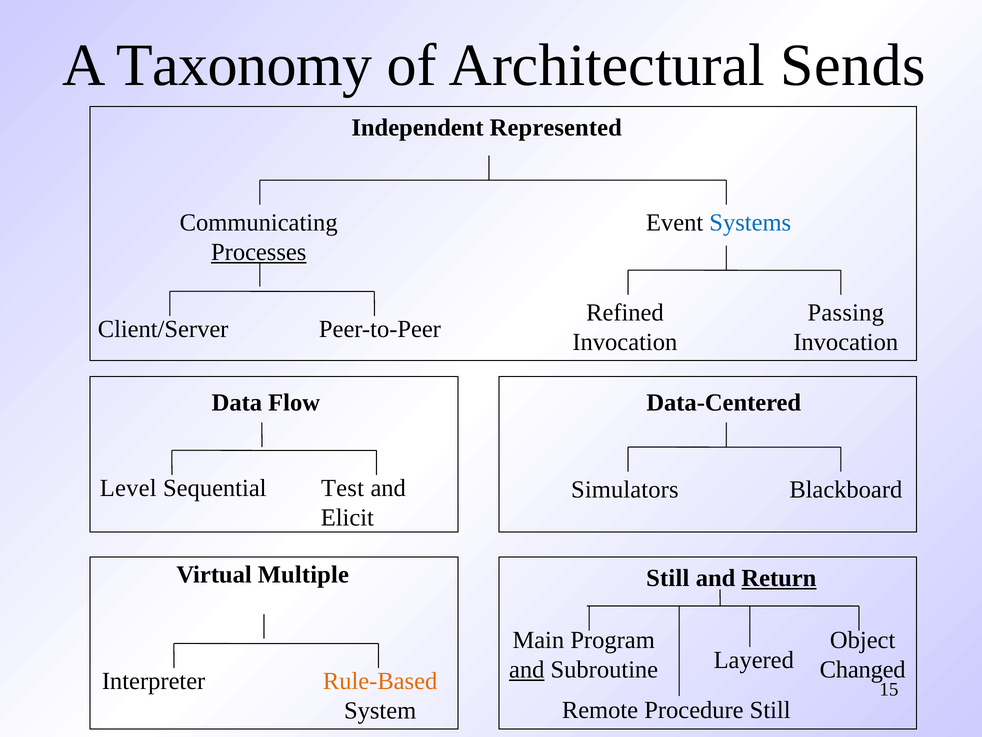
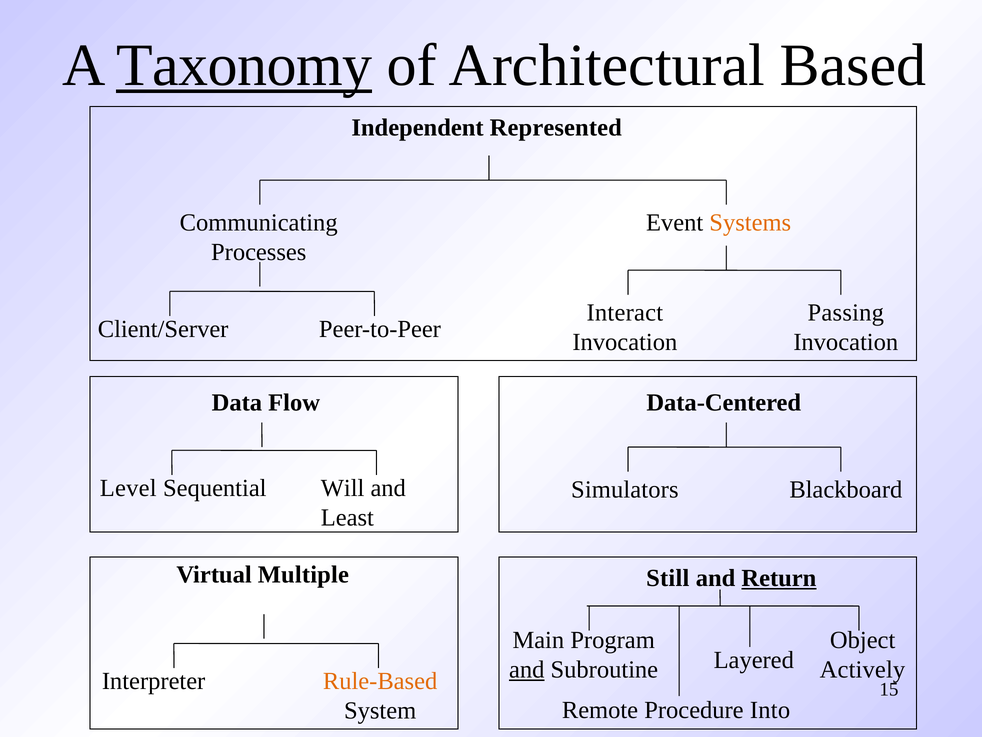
Taxonomy underline: none -> present
Sends: Sends -> Based
Systems colour: blue -> orange
Processes underline: present -> none
Refined: Refined -> Interact
Test: Test -> Will
Elicit: Elicit -> Least
Changed: Changed -> Actively
Procedure Still: Still -> Into
